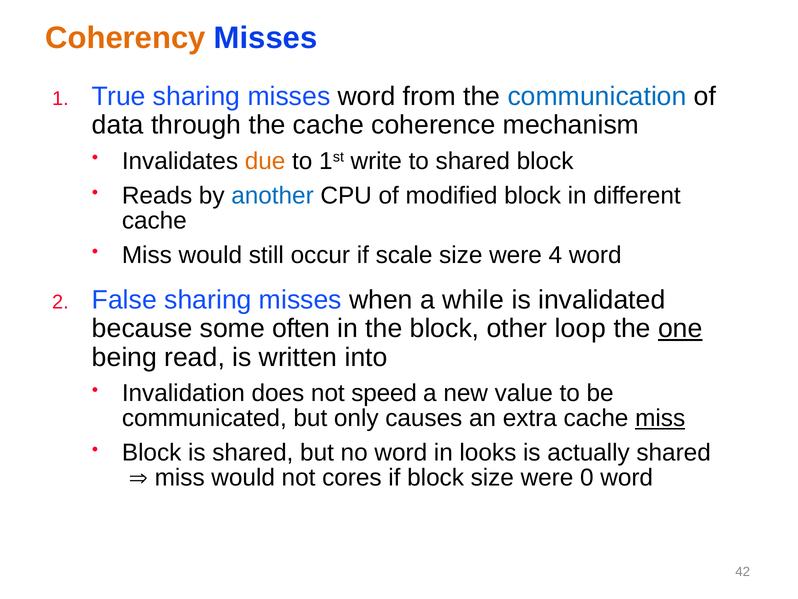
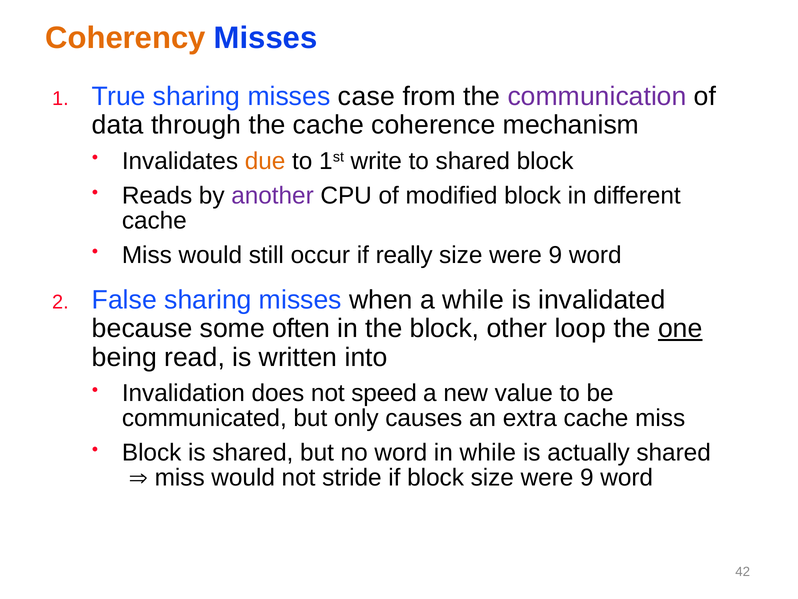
misses word: word -> case
communication colour: blue -> purple
another colour: blue -> purple
scale: scale -> really
4 at (555, 255): 4 -> 9
miss at (660, 418) underline: present -> none
in looks: looks -> while
cores: cores -> stride
block size were 0: 0 -> 9
